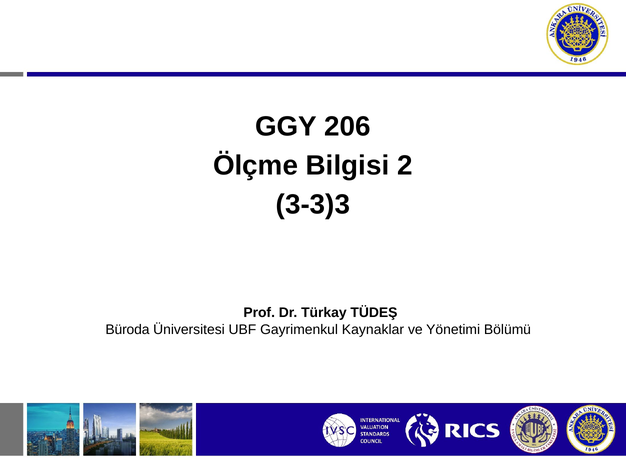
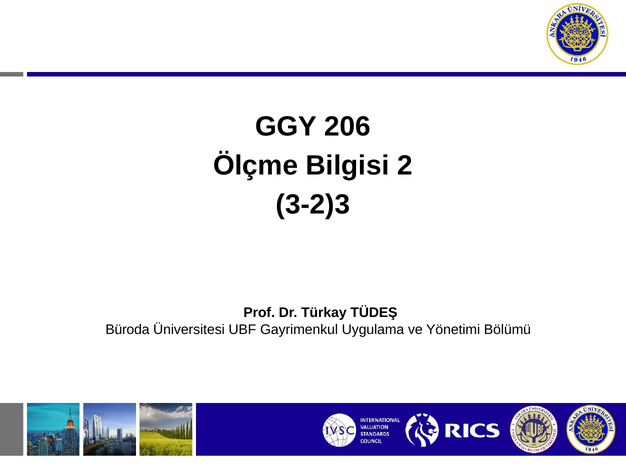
3-3)3: 3-3)3 -> 3-2)3
Kaynaklar: Kaynaklar -> Uygulama
